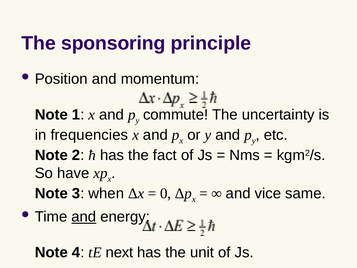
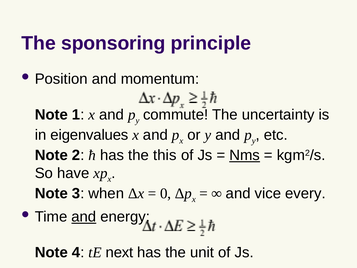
frequencies: frequencies -> eigenvalues
fact: fact -> this
Nms underline: none -> present
same: same -> every
